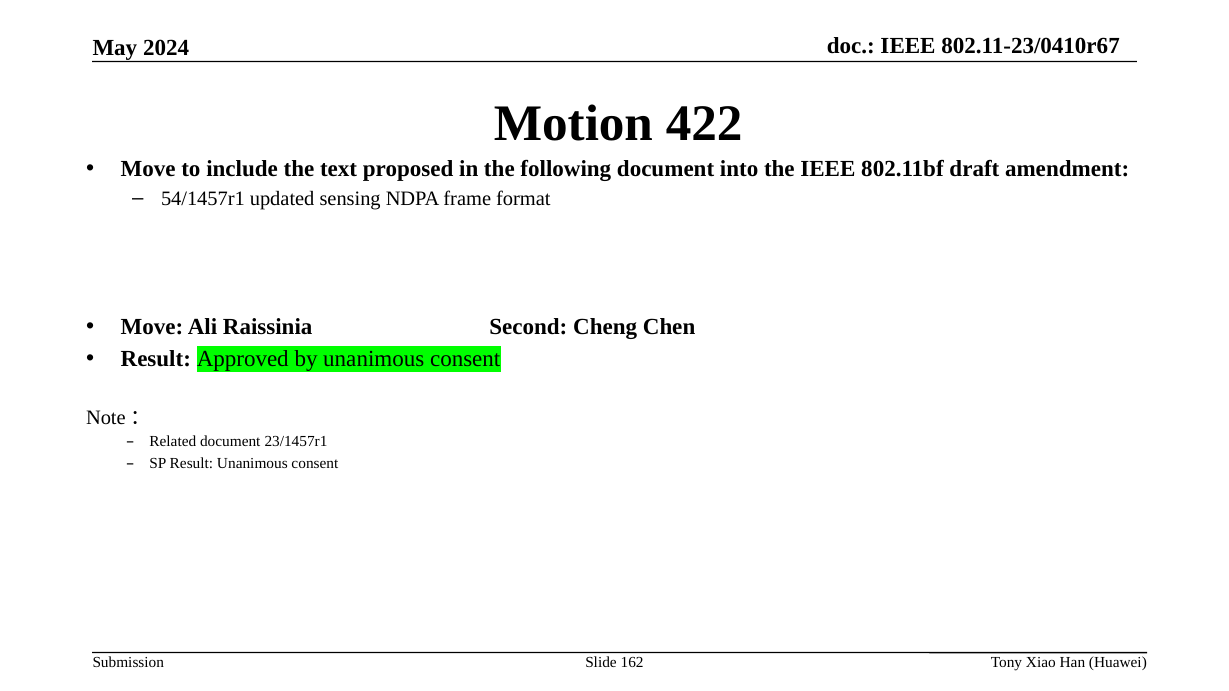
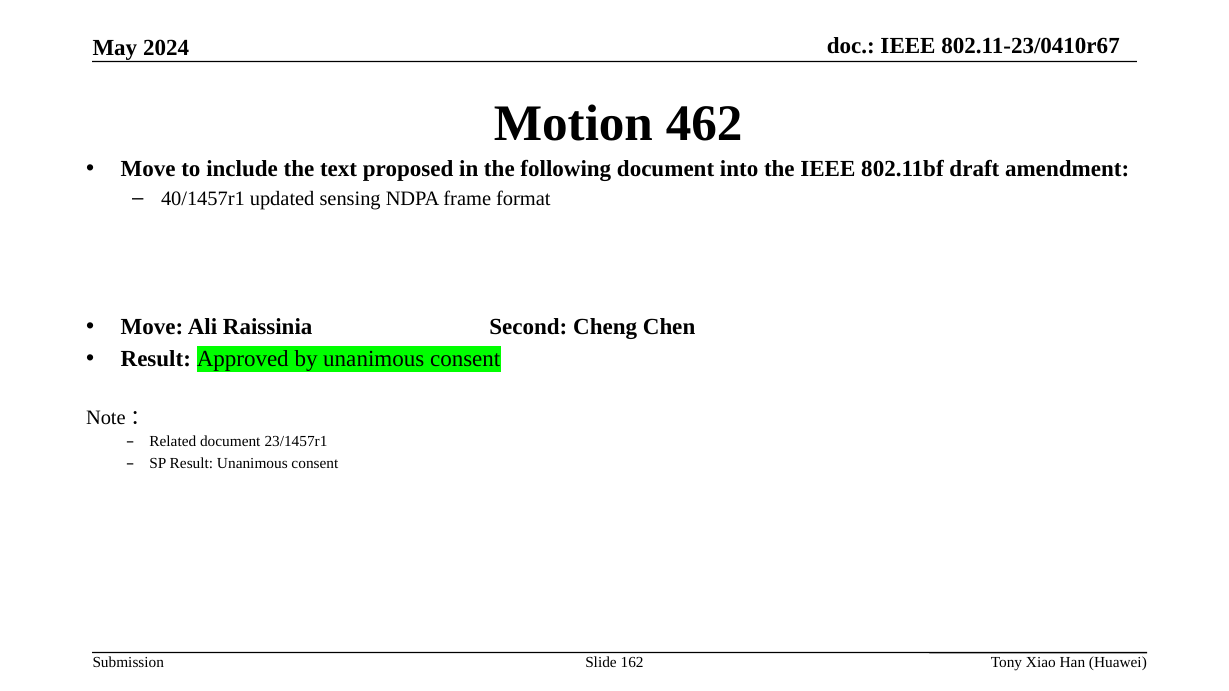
422: 422 -> 462
54/1457r1: 54/1457r1 -> 40/1457r1
